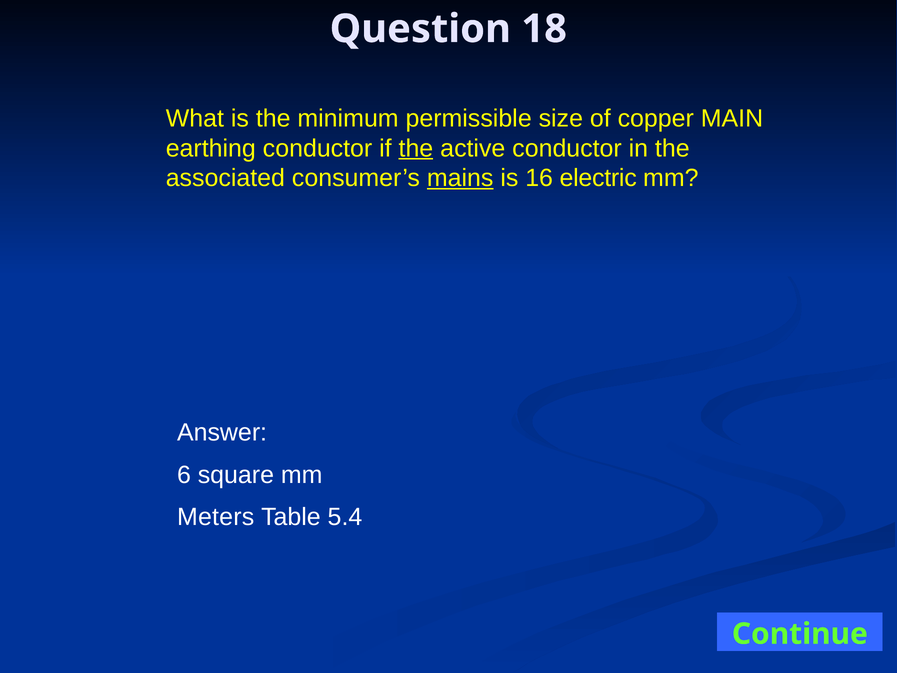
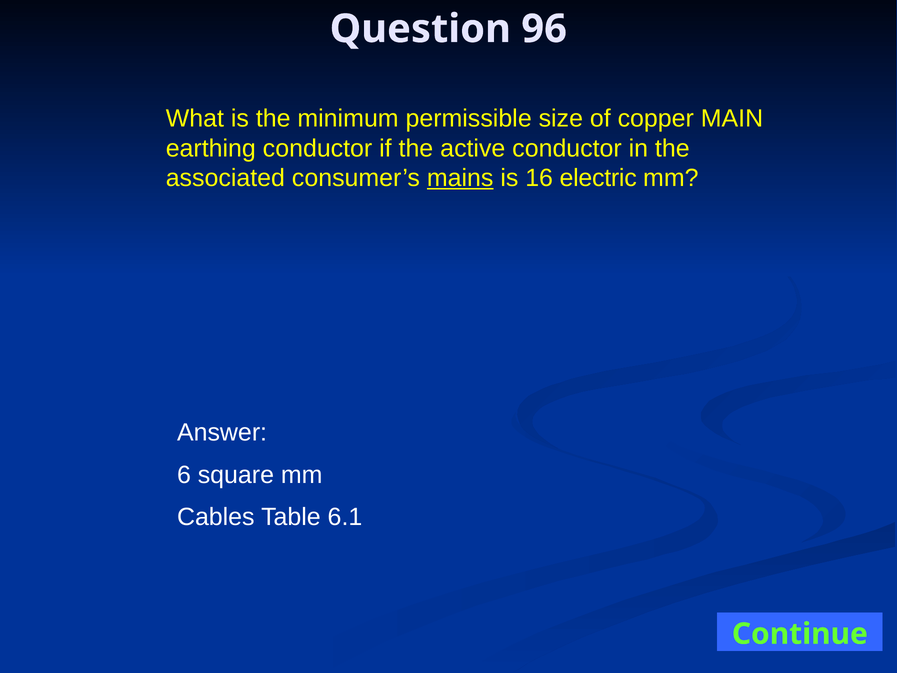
18: 18 -> 96
the at (416, 148) underline: present -> none
Meters: Meters -> Cables
5.4: 5.4 -> 6.1
